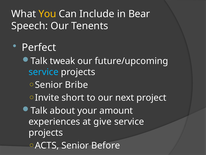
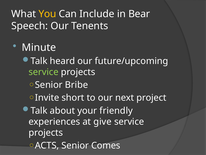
Perfect: Perfect -> Minute
tweak: tweak -> heard
service at (44, 72) colour: light blue -> light green
amount: amount -> friendly
Before: Before -> Comes
